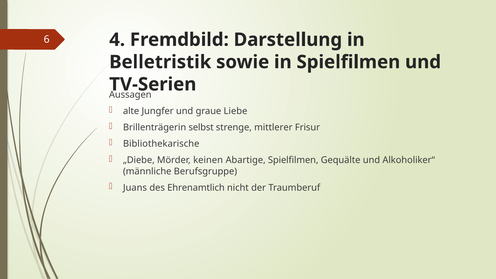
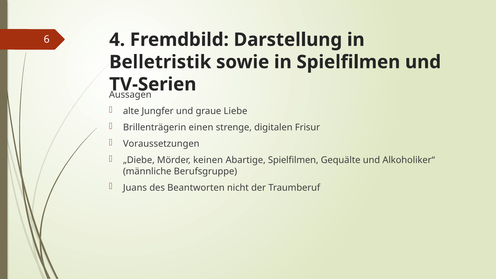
selbst: selbst -> einen
mittlerer: mittlerer -> digitalen
Bibliothekarische: Bibliothekarische -> Voraussetzungen
Ehrenamtlich: Ehrenamtlich -> Beantworten
